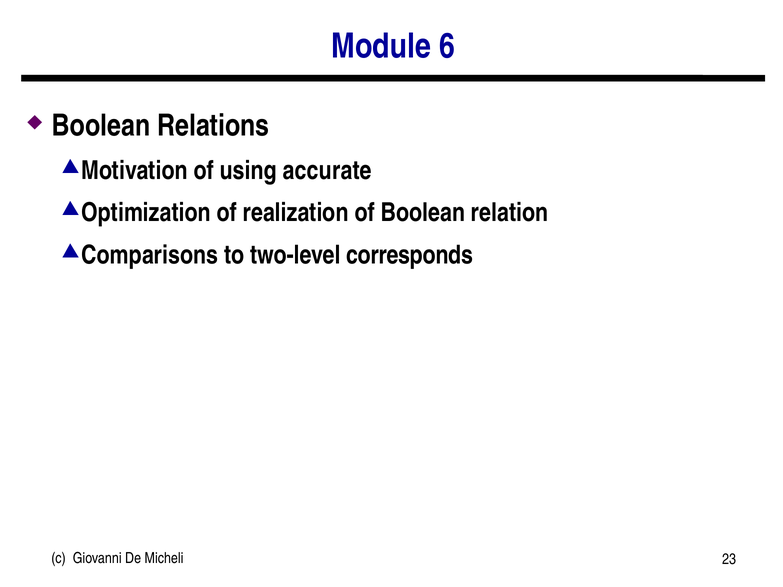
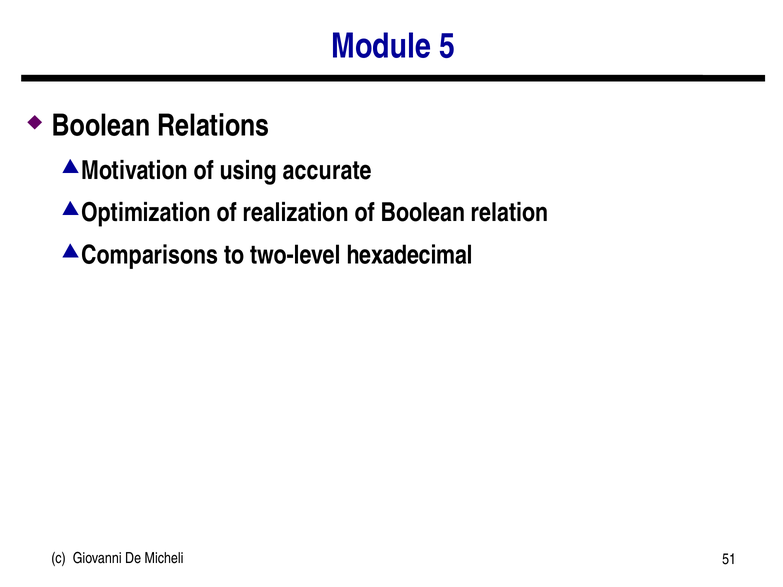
6: 6 -> 5
corresponds: corresponds -> hexadecimal
23: 23 -> 51
